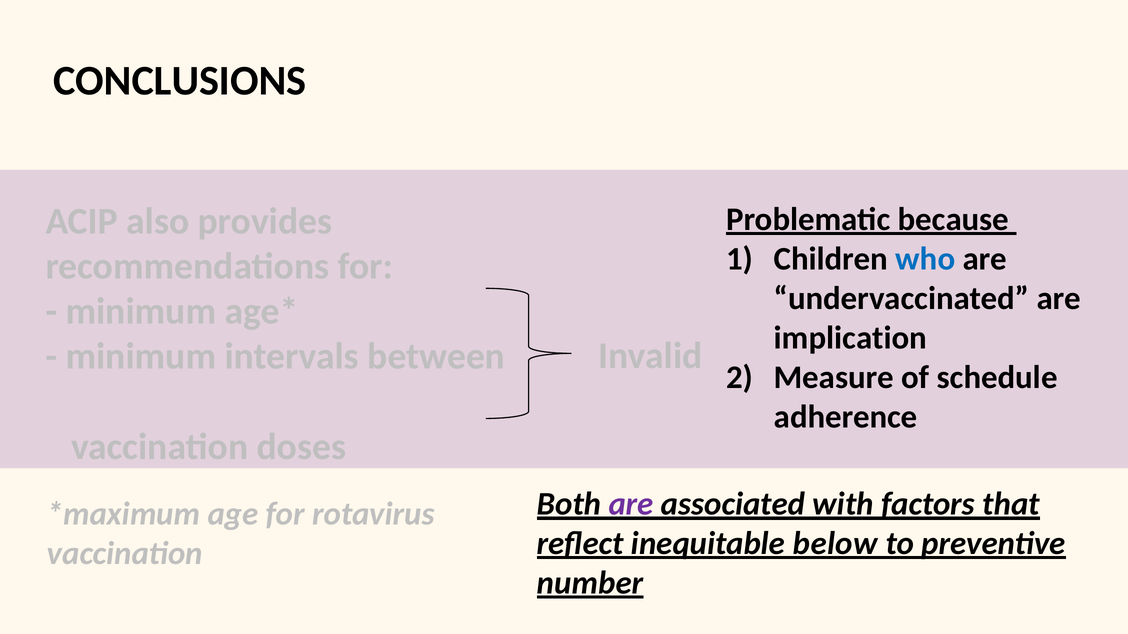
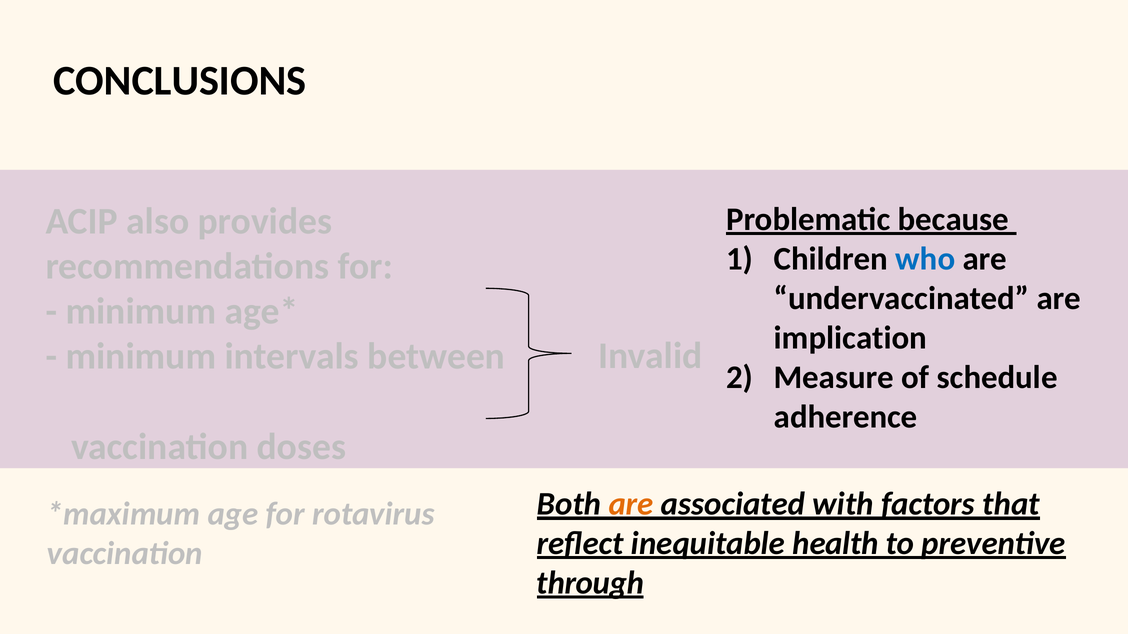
are at (631, 504) colour: purple -> orange
below: below -> health
number: number -> through
